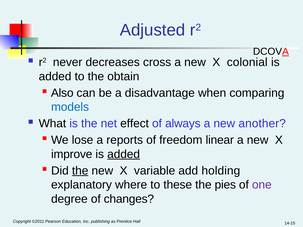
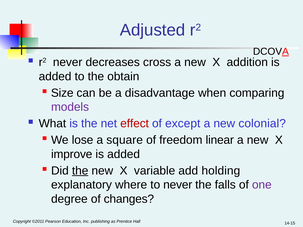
colonial: colonial -> addition
Also: Also -> Size
models colour: blue -> purple
effect colour: black -> red
always: always -> except
another: another -> colonial
reports: reports -> square
added at (124, 154) underline: present -> none
to these: these -> never
pies: pies -> falls
